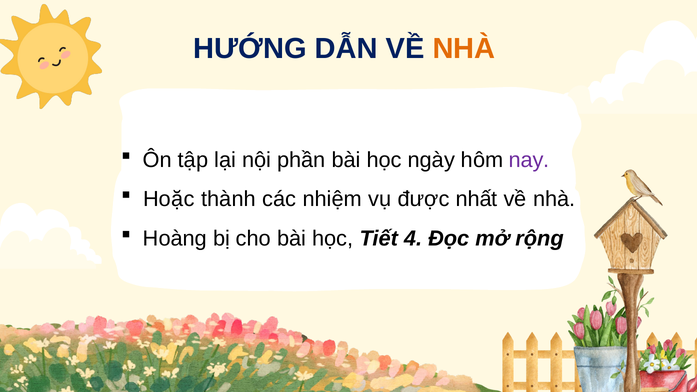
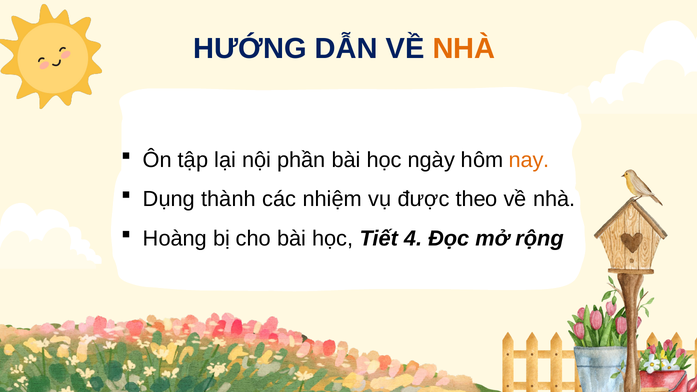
nay colour: purple -> orange
Hoặc: Hoặc -> Dụng
nhất: nhất -> theo
